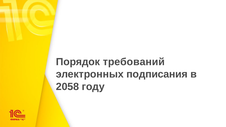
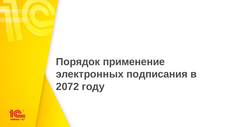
требований: требований -> применение
2058: 2058 -> 2072
